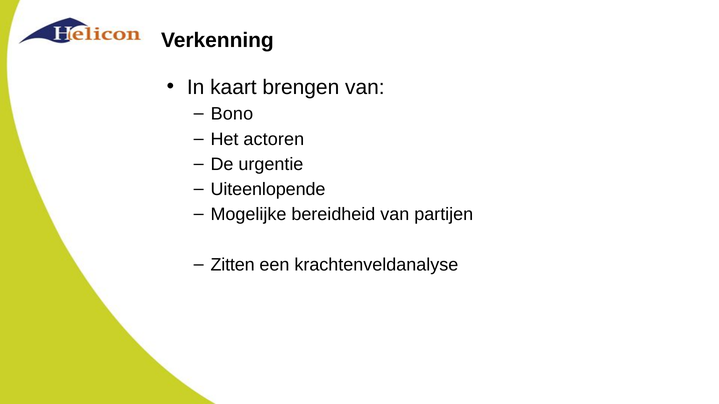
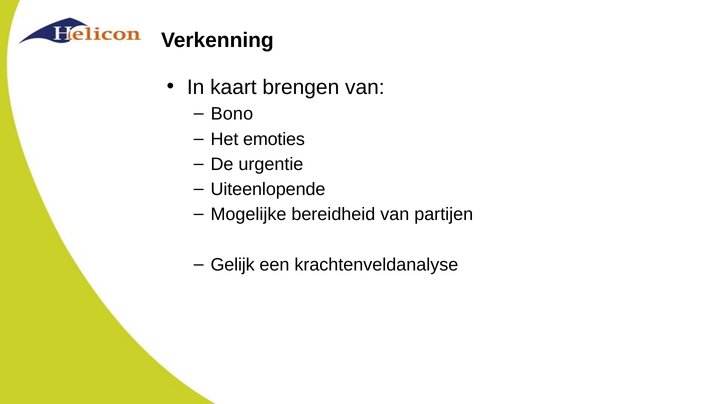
actoren: actoren -> emoties
Zitten: Zitten -> Gelijk
